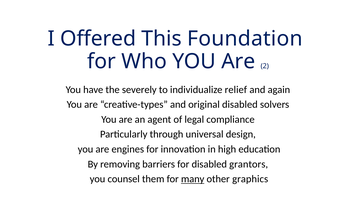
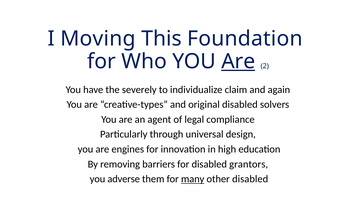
Offered: Offered -> Moving
Are at (238, 61) underline: none -> present
relief: relief -> claim
counsel: counsel -> adverse
other graphics: graphics -> disabled
